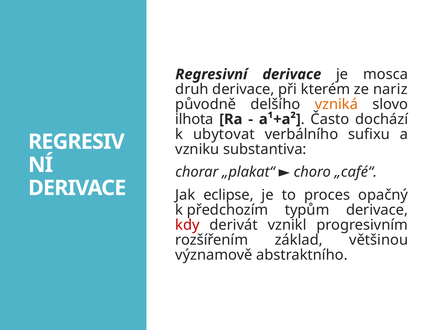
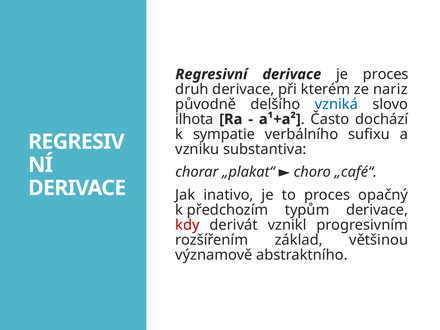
je mosca: mosca -> proces
vzniká colour: orange -> blue
ubytovat: ubytovat -> sympatie
eclipse: eclipse -> inativo
